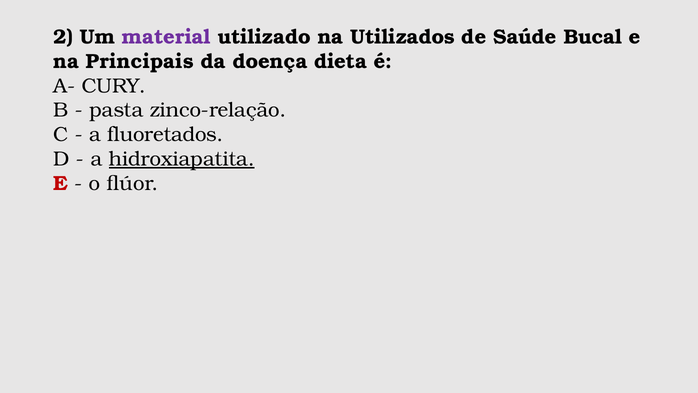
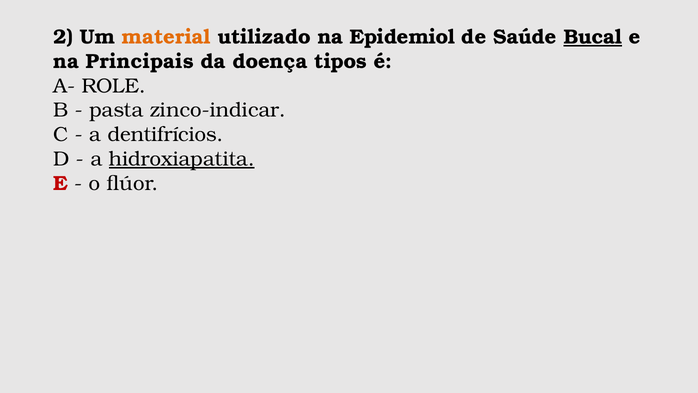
material colour: purple -> orange
Utilizados: Utilizados -> Epidemiol
Bucal underline: none -> present
dieta: dieta -> tipos
CURY: CURY -> ROLE
zinco-relação: zinco-relação -> zinco-indicar
fluoretados: fluoretados -> dentifrícios
